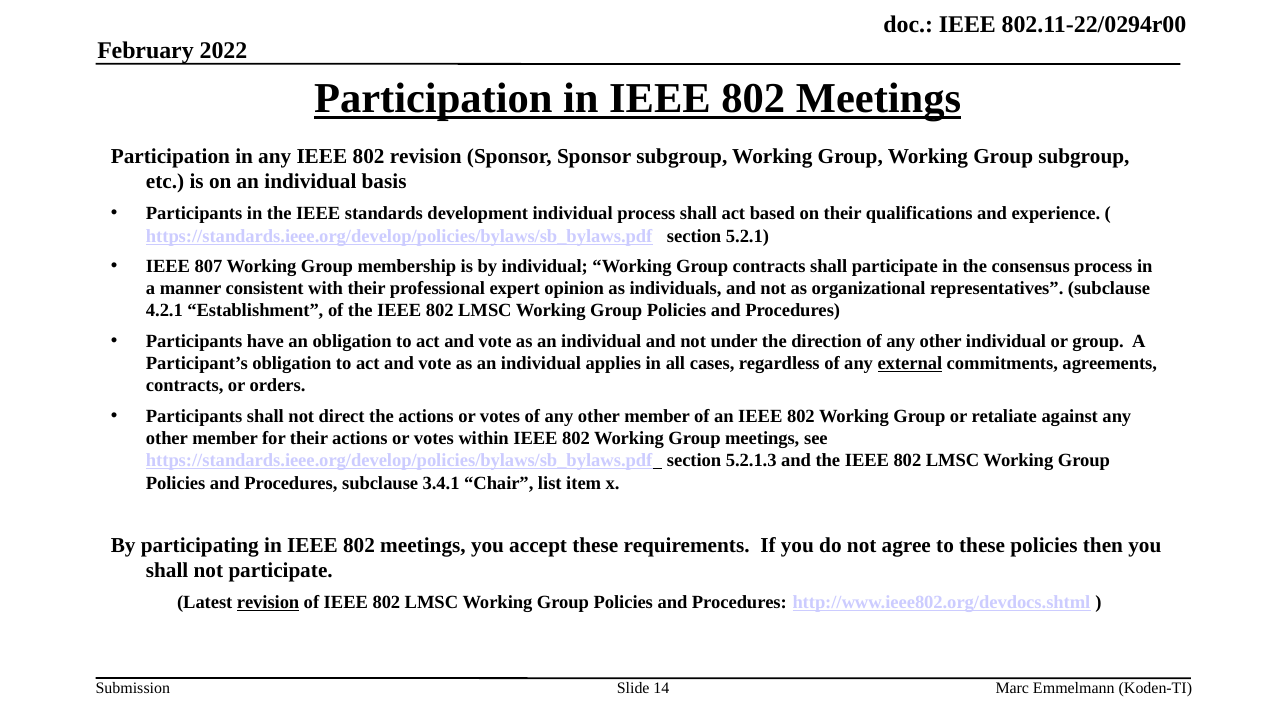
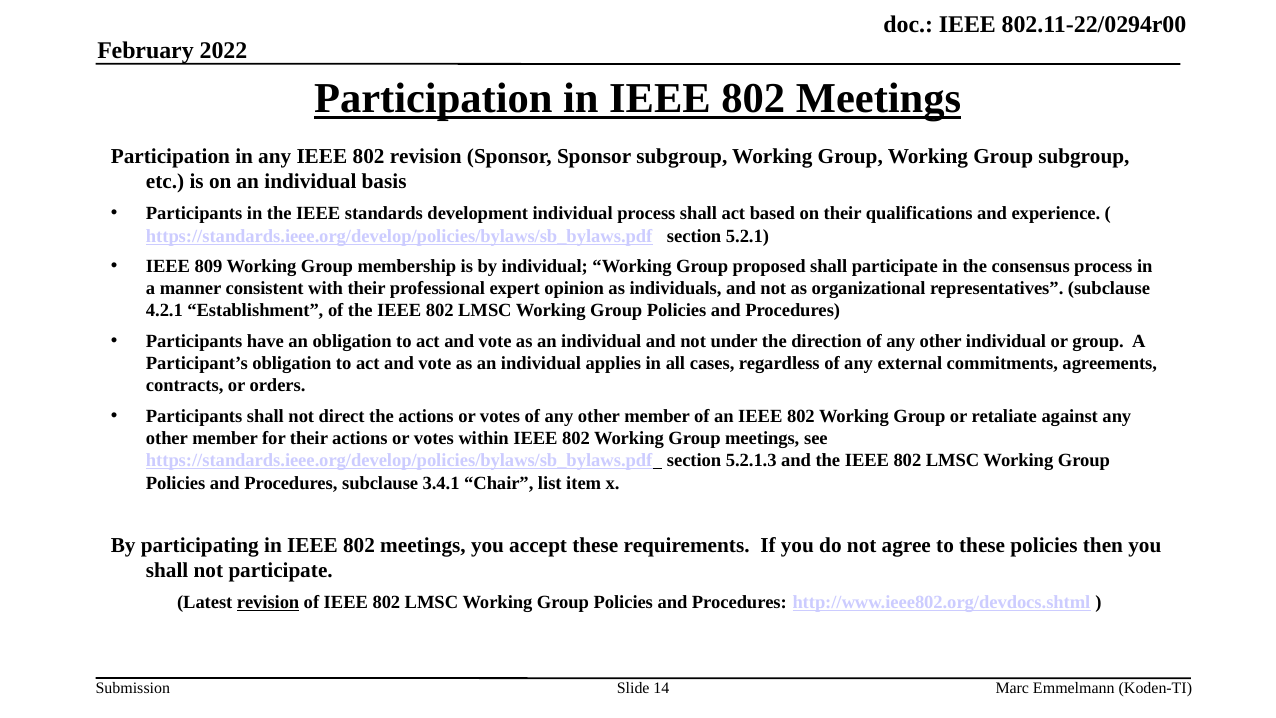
807: 807 -> 809
Group contracts: contracts -> proposed
external underline: present -> none
